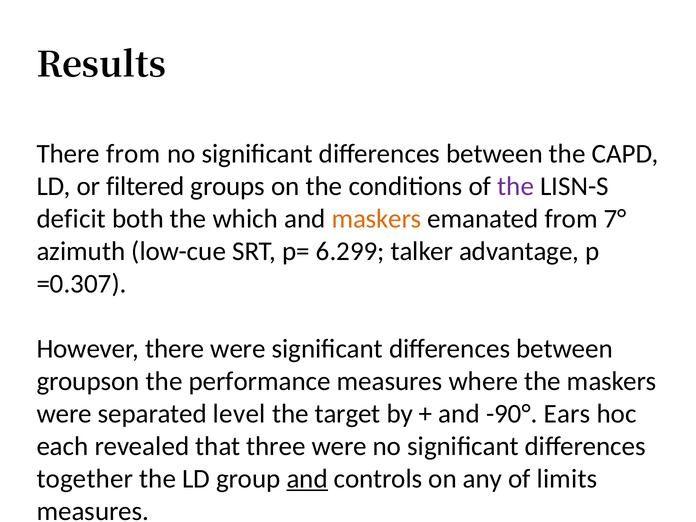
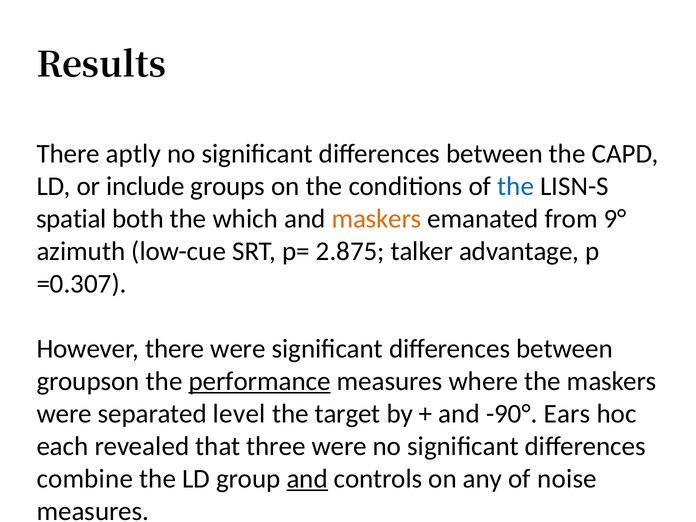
There from: from -> aptly
filtered: filtered -> include
the at (516, 186) colour: purple -> blue
deficit: deficit -> spatial
7°: 7° -> 9°
6.299: 6.299 -> 2.875
performance underline: none -> present
together: together -> combine
limits: limits -> noise
